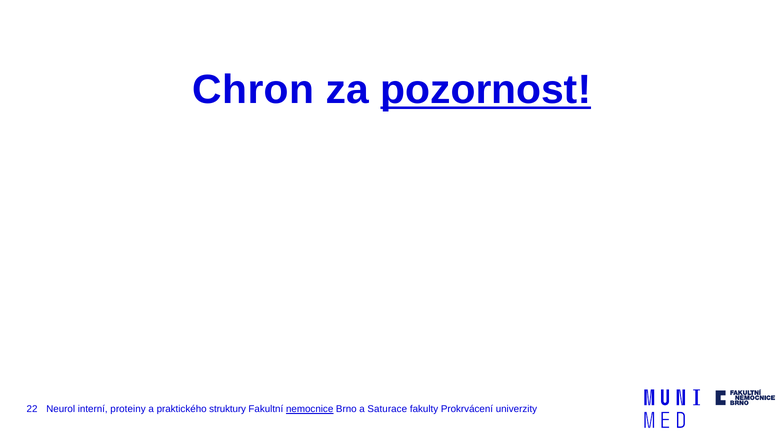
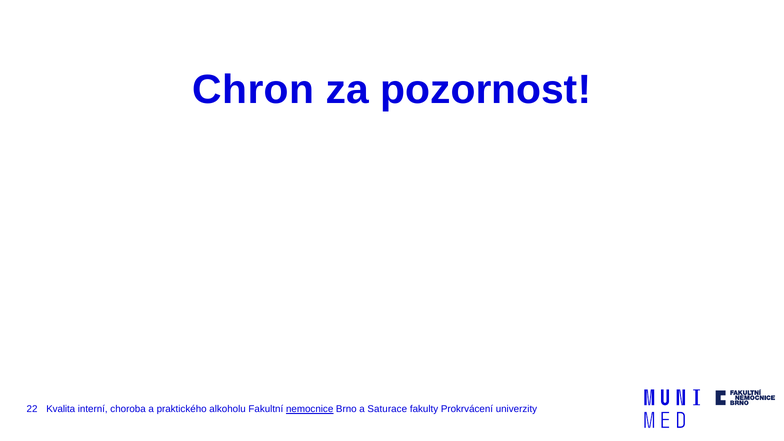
pozornost underline: present -> none
Neurol: Neurol -> Kvalita
proteiny: proteiny -> choroba
struktury: struktury -> alkoholu
